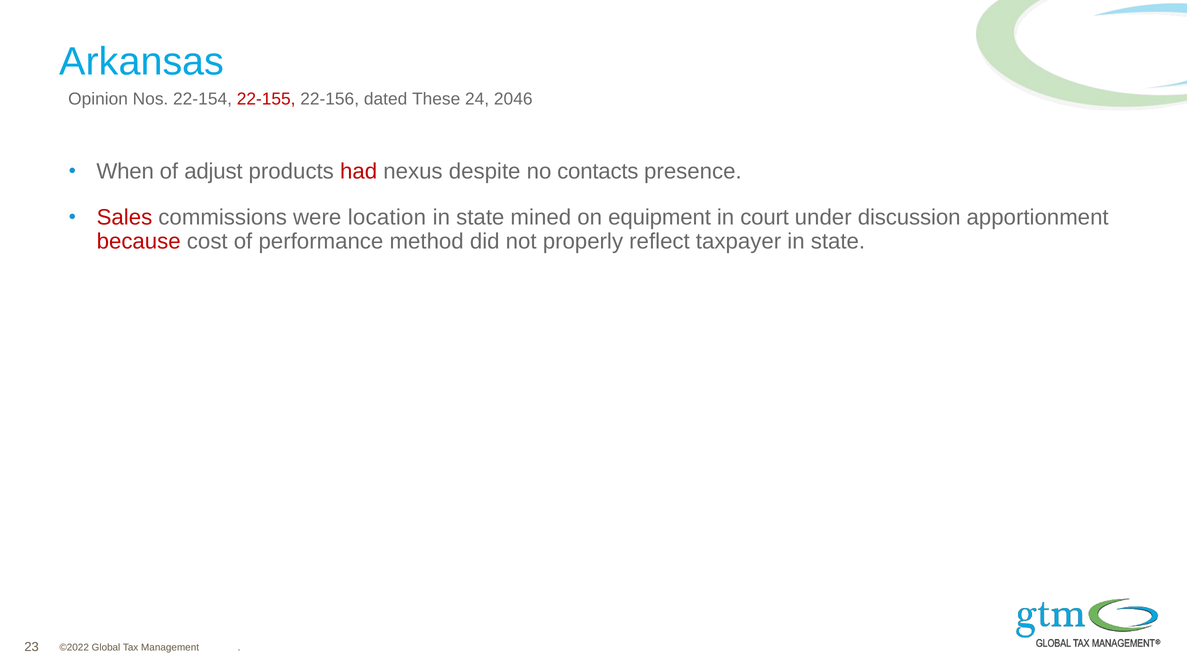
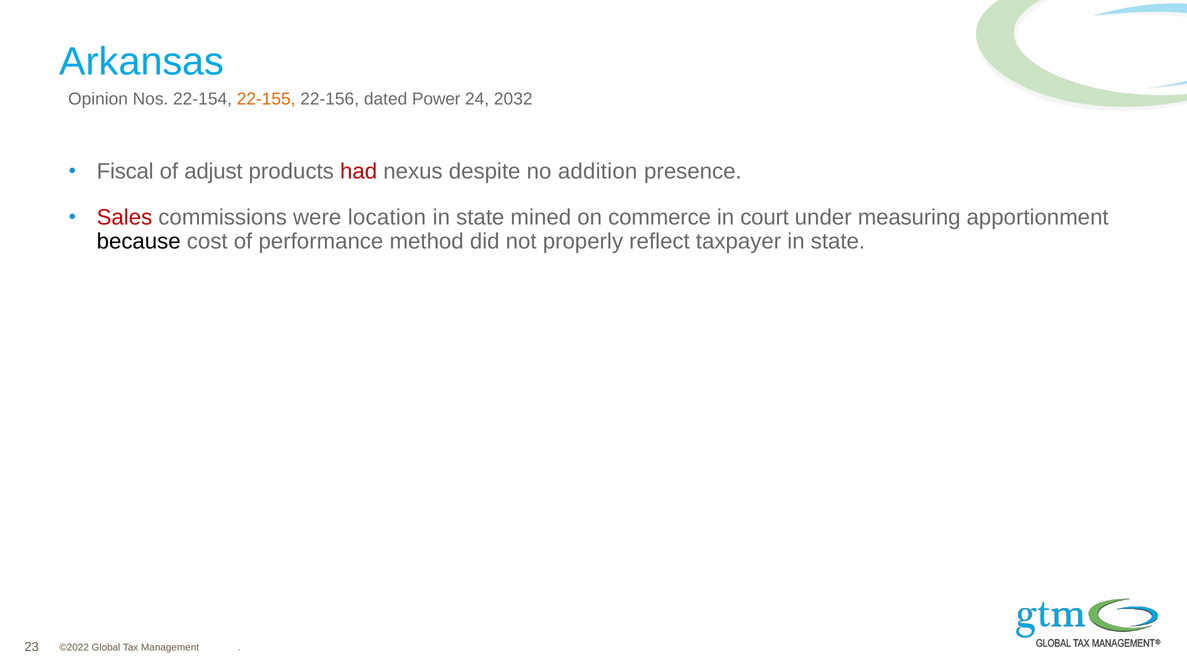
22-155 colour: red -> orange
These: These -> Power
2046: 2046 -> 2032
When: When -> Fiscal
contacts: contacts -> addition
equipment: equipment -> commerce
discussion: discussion -> measuring
because colour: red -> black
